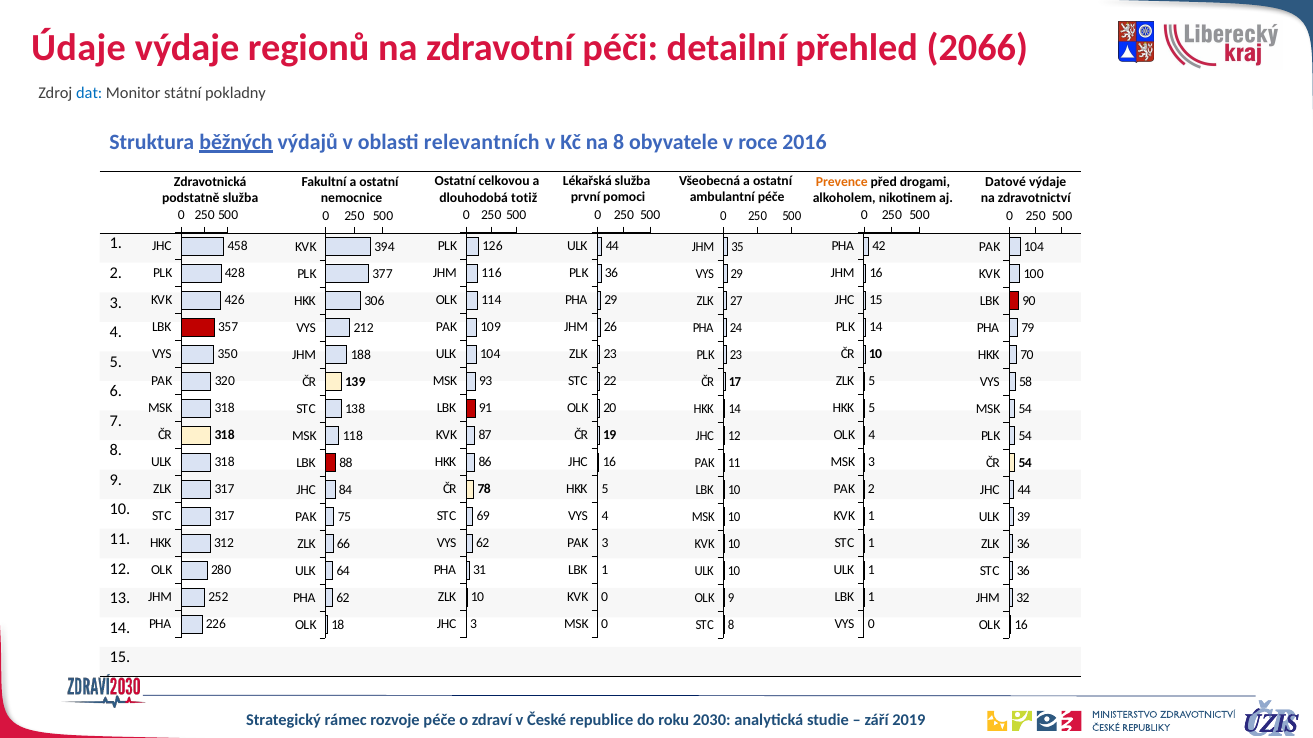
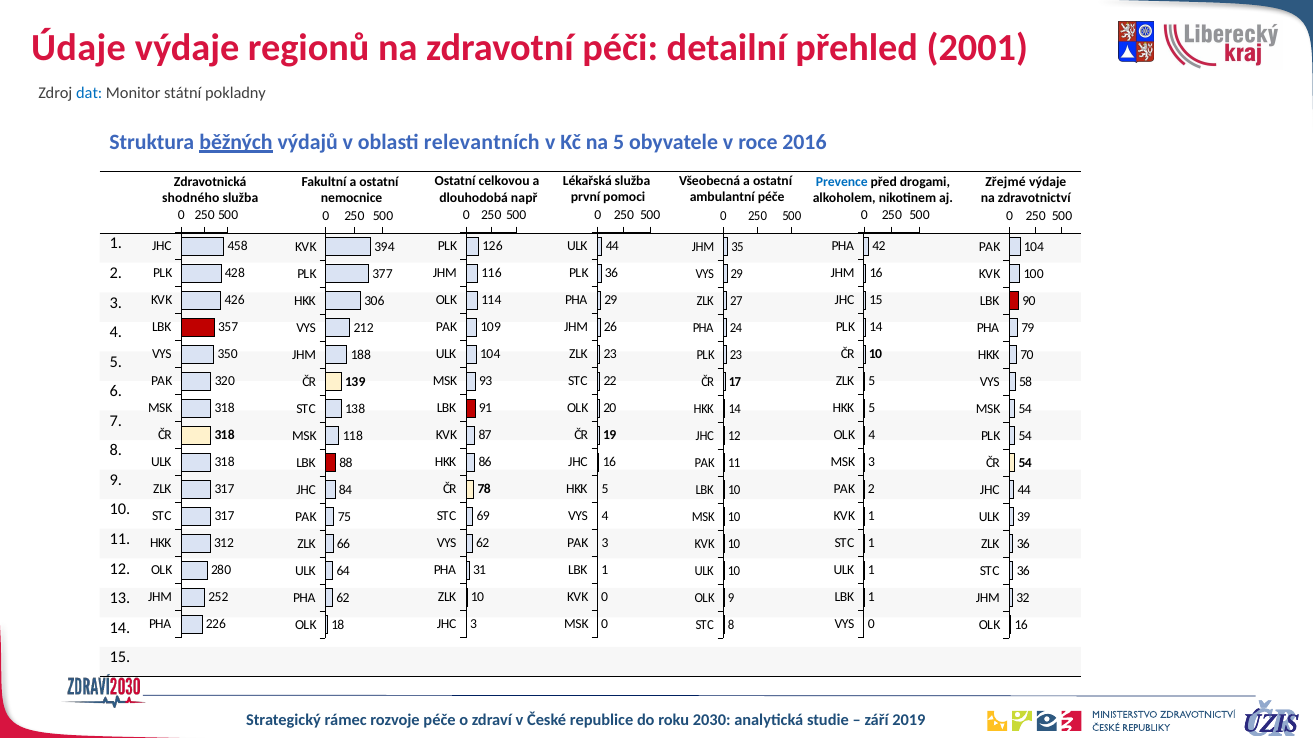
2066: 2066 -> 2001
na 8: 8 -> 5
Prevence colour: orange -> blue
Datové: Datové -> Zřejmé
totiž: totiž -> např
podstatně: podstatně -> shodného
